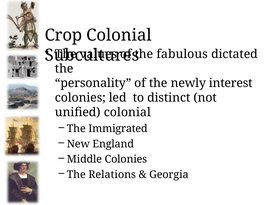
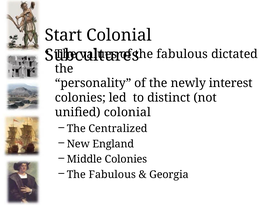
Crop: Crop -> Start
Immigrated: Immigrated -> Centralized
Relations at (112, 174): Relations -> Fabulous
